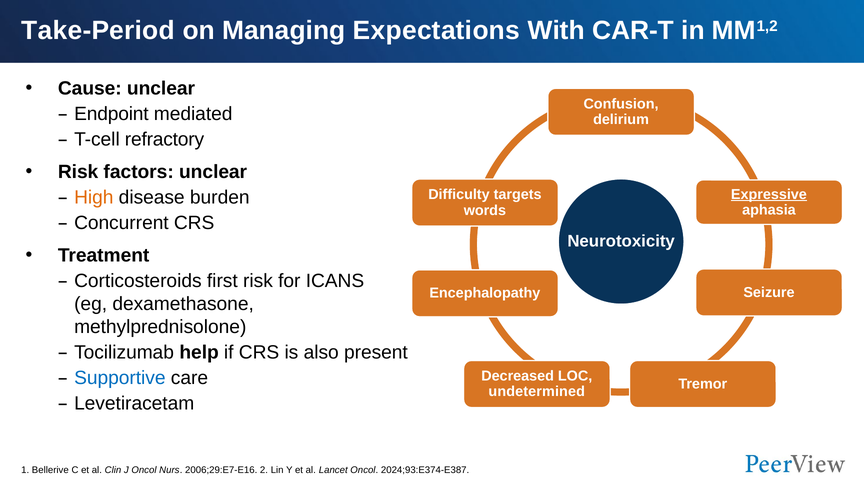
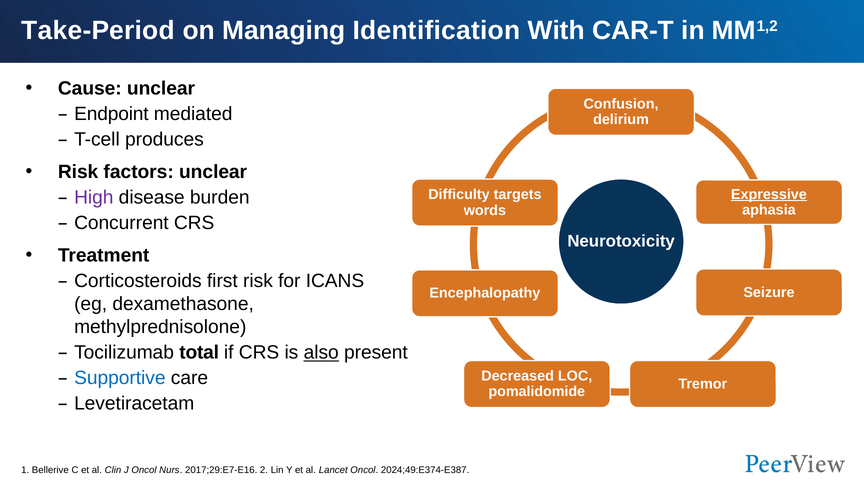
Expectations: Expectations -> Identification
refractory: refractory -> produces
High colour: orange -> purple
help: help -> total
also underline: none -> present
undetermined: undetermined -> pomalidomide
2006;29:E7-E16: 2006;29:E7-E16 -> 2017;29:E7-E16
2024;93:E374-E387: 2024;93:E374-E387 -> 2024;49:E374-E387
